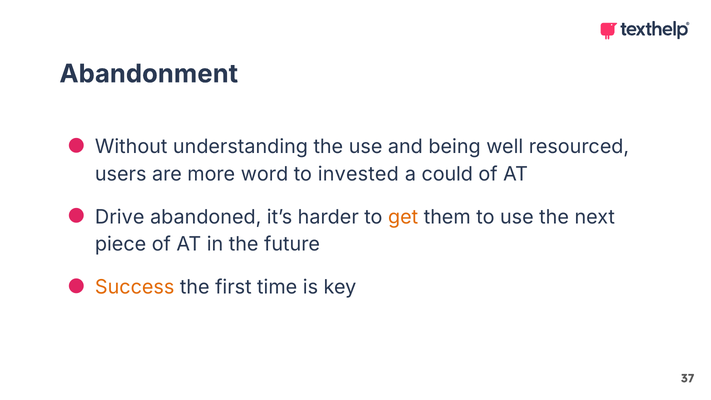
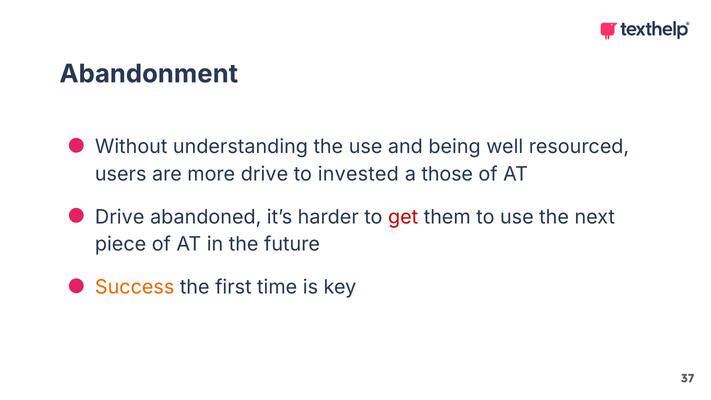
more word: word -> drive
could: could -> those
get colour: orange -> red
